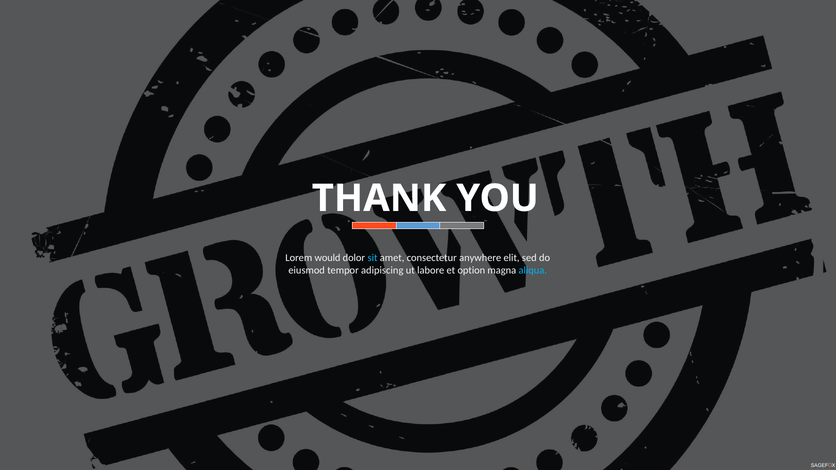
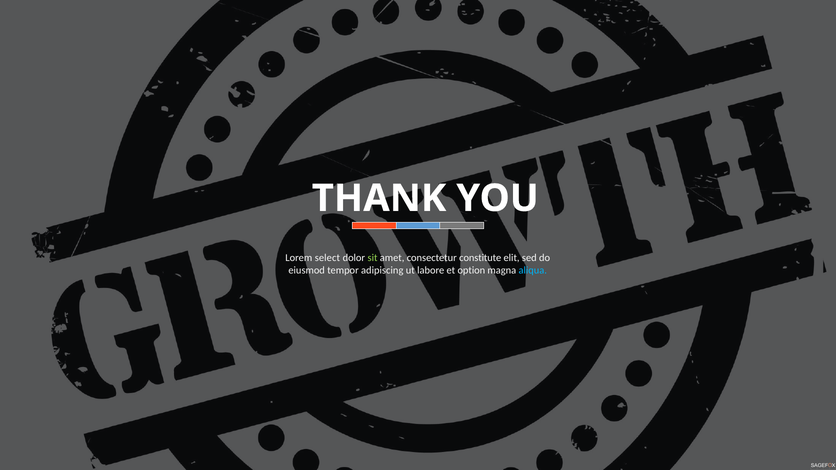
would: would -> select
sit colour: light blue -> light green
anywhere: anywhere -> constitute
